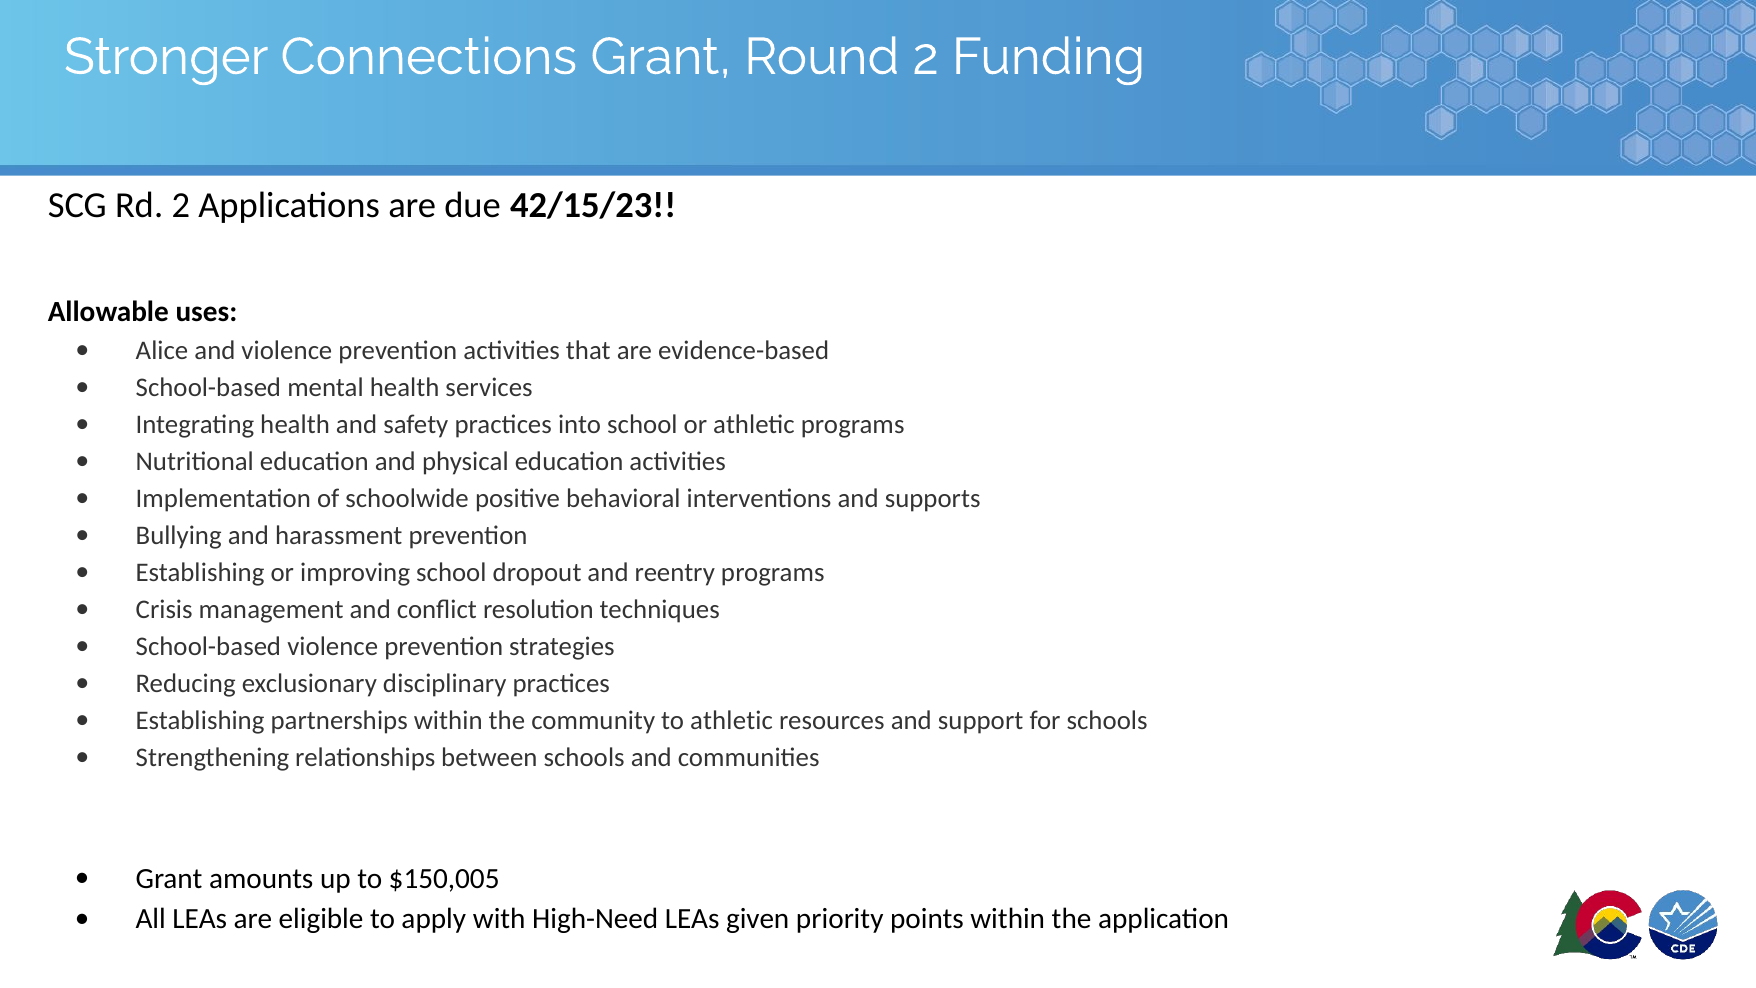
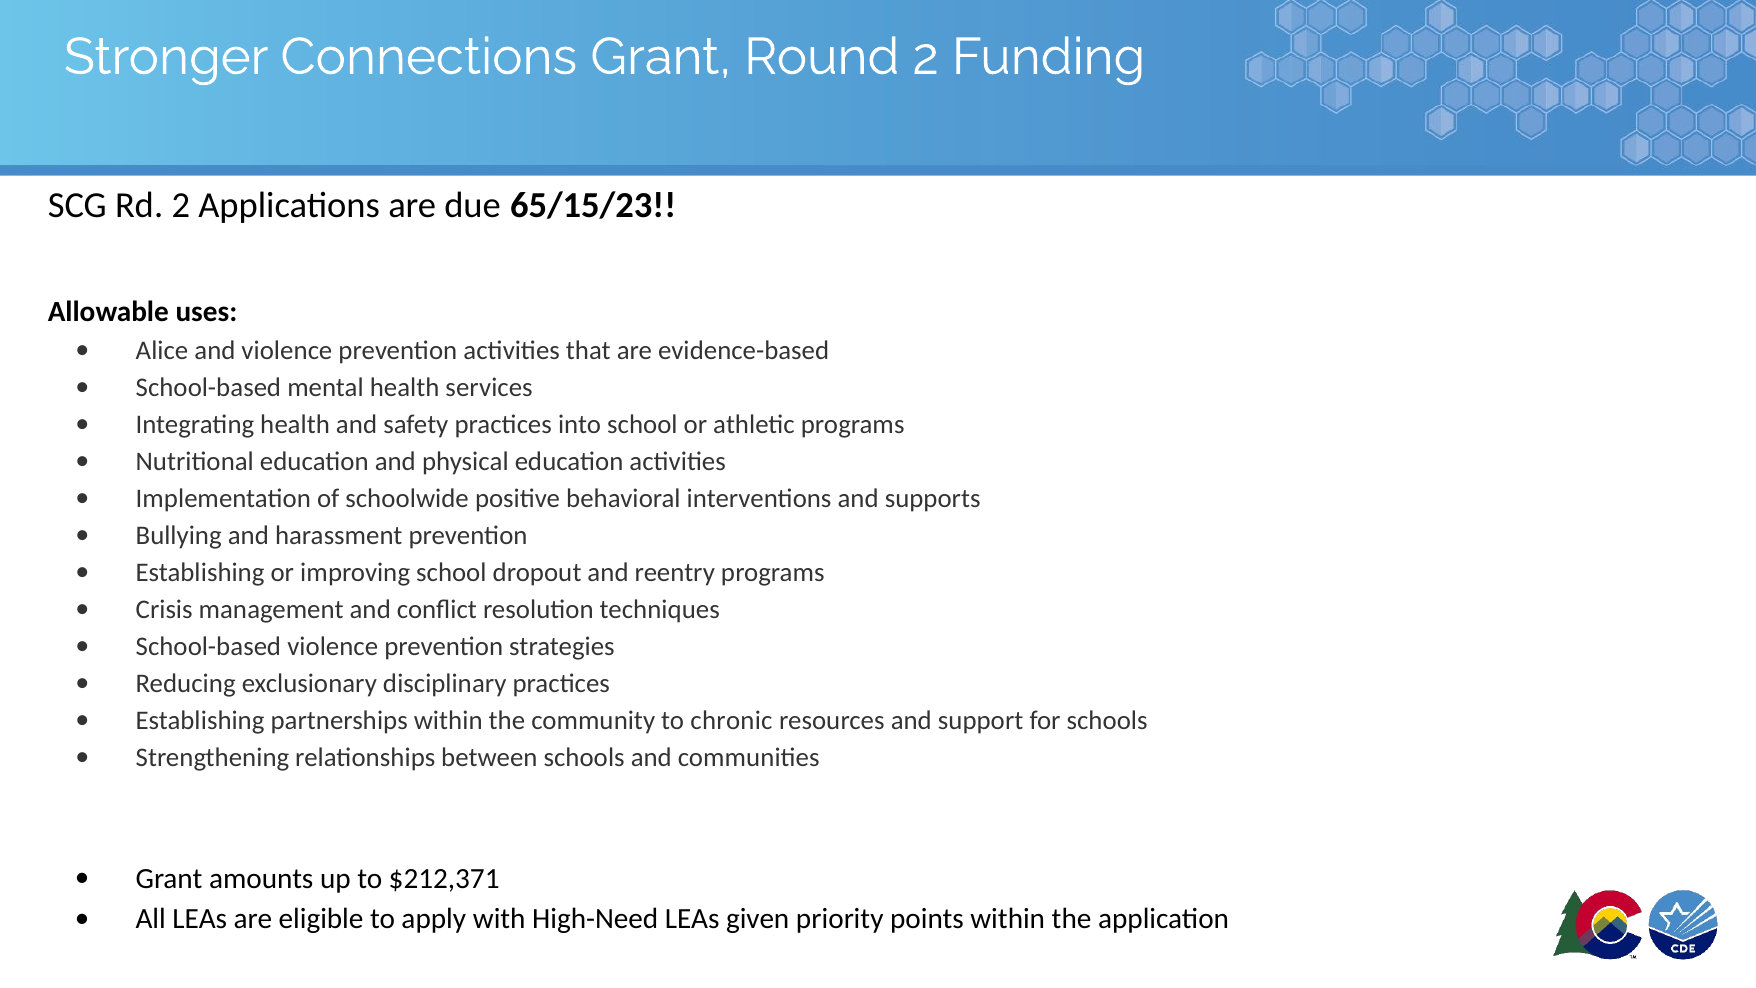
42/15/23: 42/15/23 -> 65/15/23
to athletic: athletic -> chronic
$150,005: $150,005 -> $212,371
